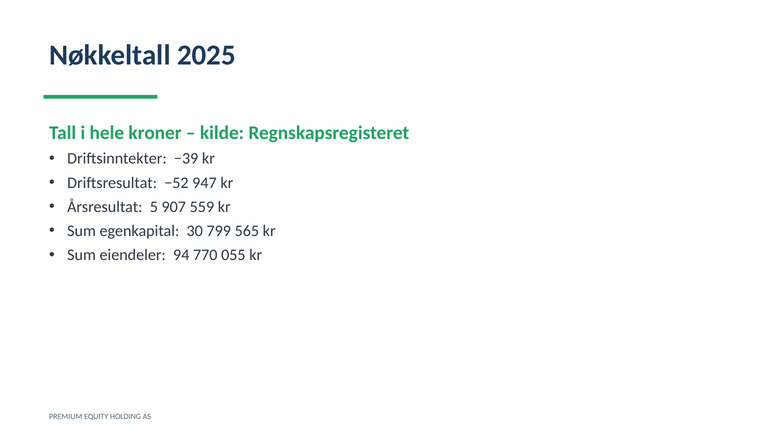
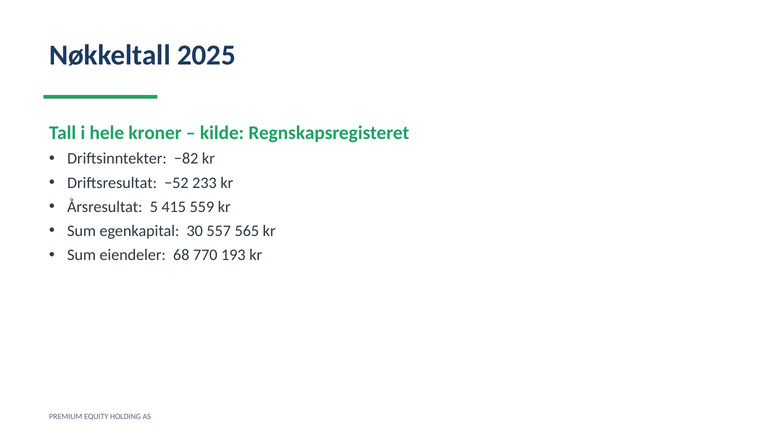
−39: −39 -> −82
947: 947 -> 233
907: 907 -> 415
799: 799 -> 557
94: 94 -> 68
055: 055 -> 193
